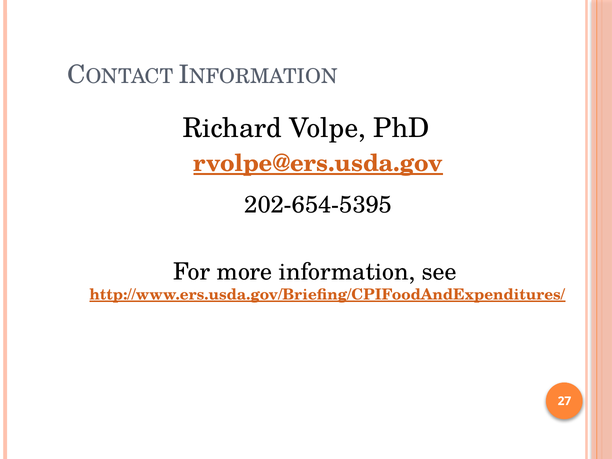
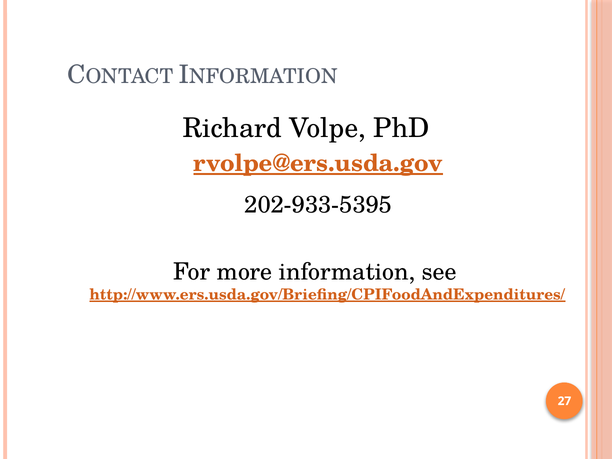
202-654-5395: 202-654-5395 -> 202-933-5395
